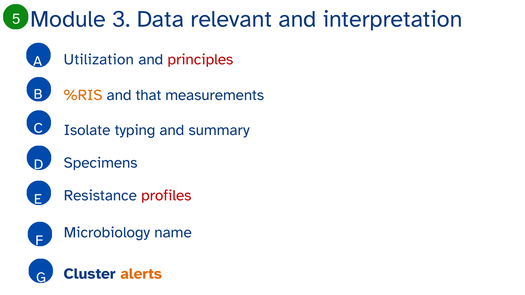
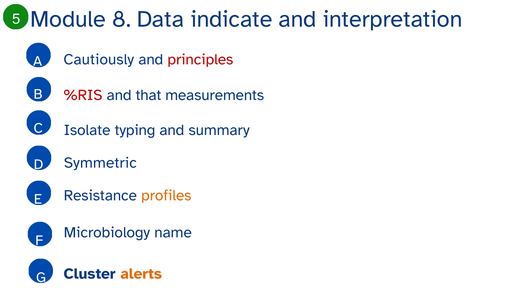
3: 3 -> 8
relevant: relevant -> indicate
Utilization: Utilization -> Cautiously
%RIS colour: orange -> red
Specimens: Specimens -> Symmetric
profiles colour: red -> orange
